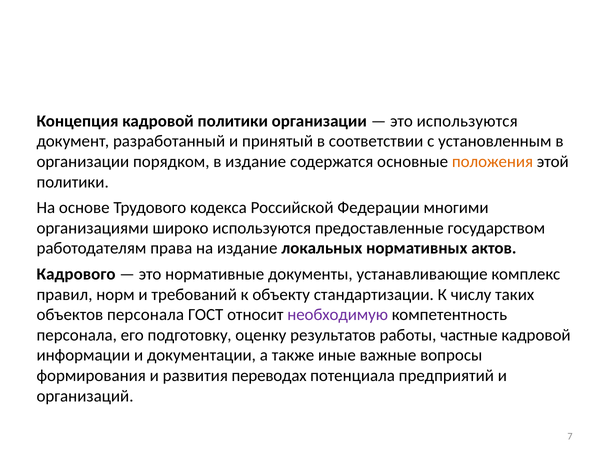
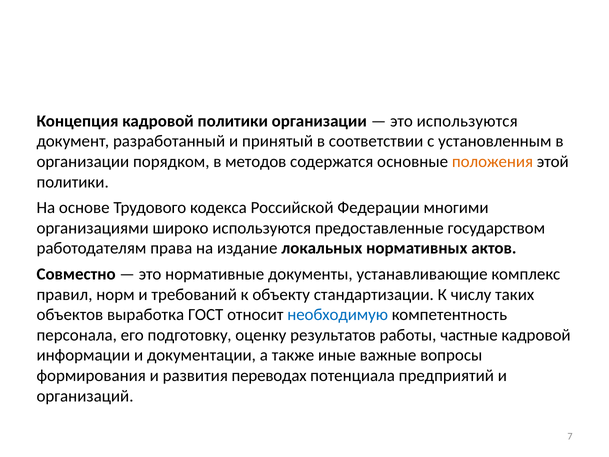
в издание: издание -> методов
Кадрового: Кадрового -> Совместно
объектов персонала: персонала -> выработка
необходимую colour: purple -> blue
